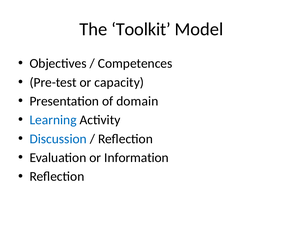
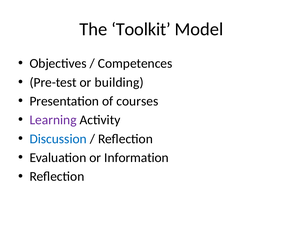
capacity: capacity -> building
domain: domain -> courses
Learning colour: blue -> purple
